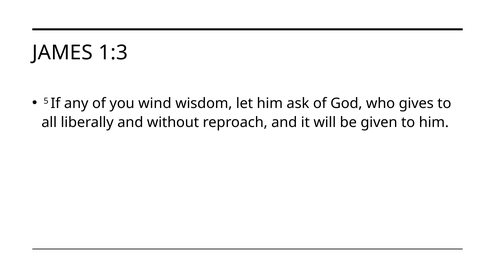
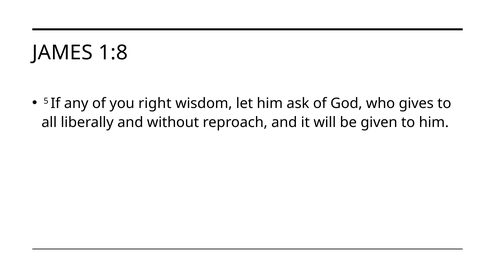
1:3: 1:3 -> 1:8
wind: wind -> right
